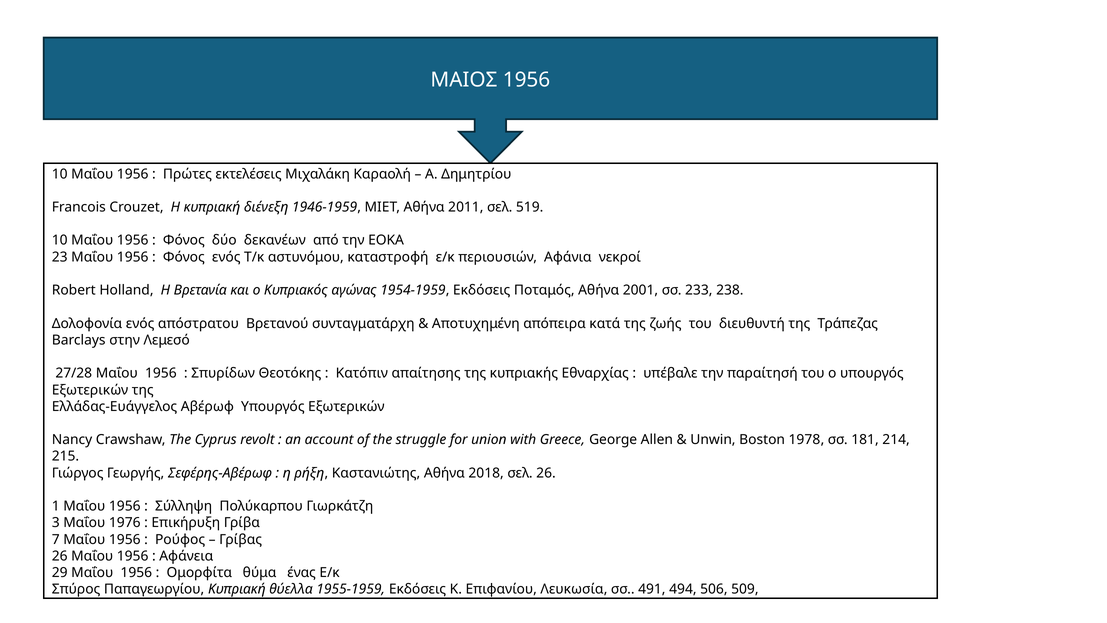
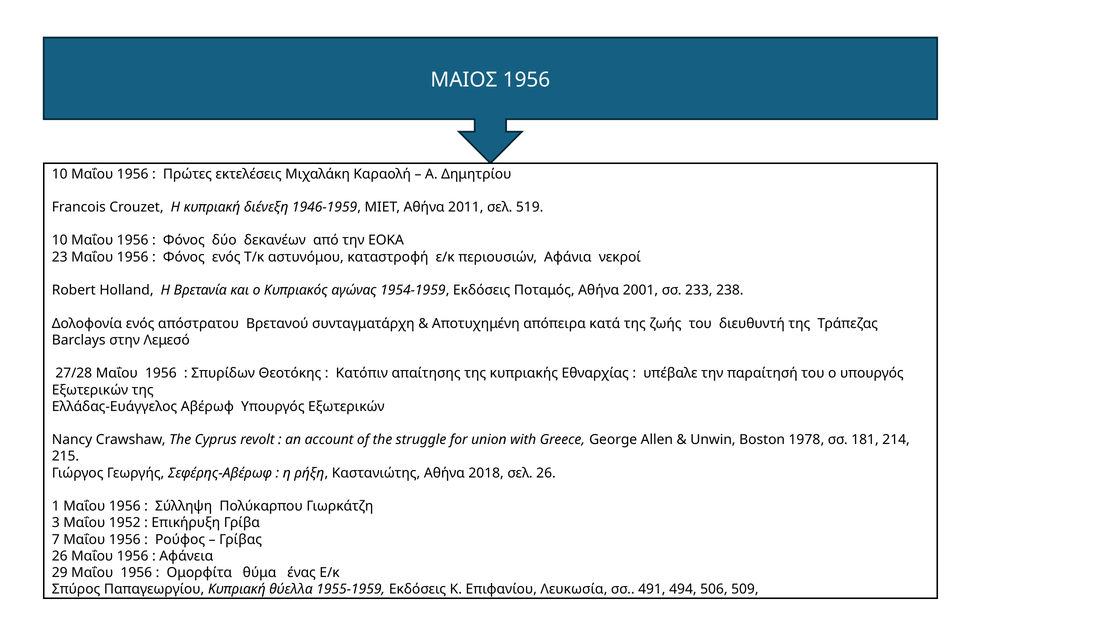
1976: 1976 -> 1952
